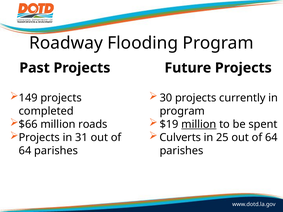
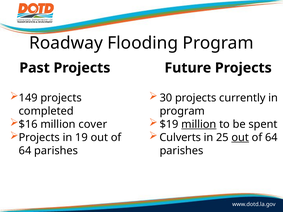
$66: $66 -> $16
roads: roads -> cover
31: 31 -> 19
out at (240, 138) underline: none -> present
